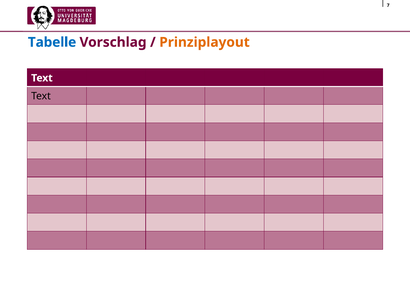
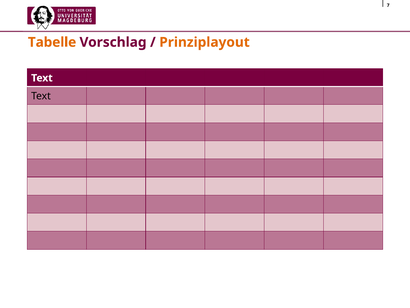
Tabelle colour: blue -> orange
